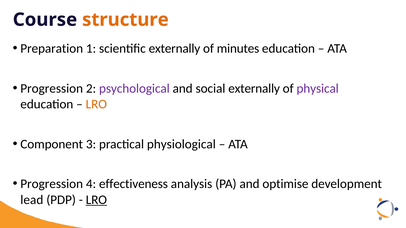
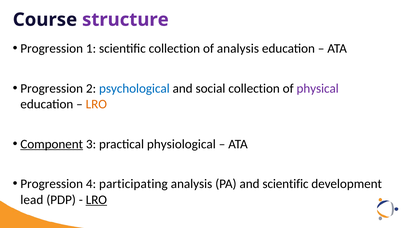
structure colour: orange -> purple
Preparation at (52, 49): Preparation -> Progression
scientific externally: externally -> collection
of minutes: minutes -> analysis
psychological colour: purple -> blue
social externally: externally -> collection
Component underline: none -> present
effectiveness: effectiveness -> participating
and optimise: optimise -> scientific
